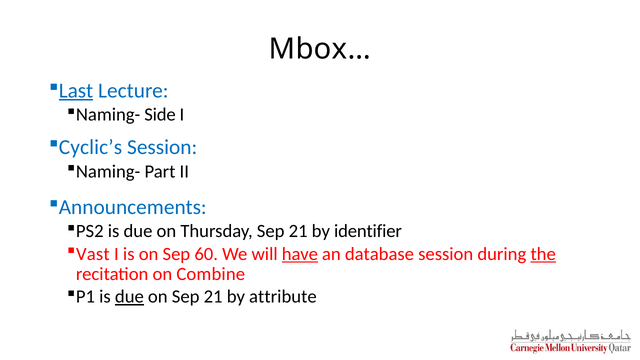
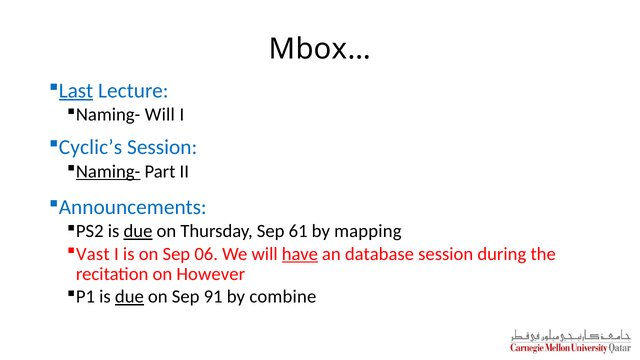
Naming- Side: Side -> Will
Naming- at (108, 172) underline: none -> present
due at (138, 231) underline: none -> present
Thursday Sep 21: 21 -> 61
identifier: identifier -> mapping
60: 60 -> 06
the underline: present -> none
Combine: Combine -> However
on Sep 21: 21 -> 91
attribute: attribute -> combine
